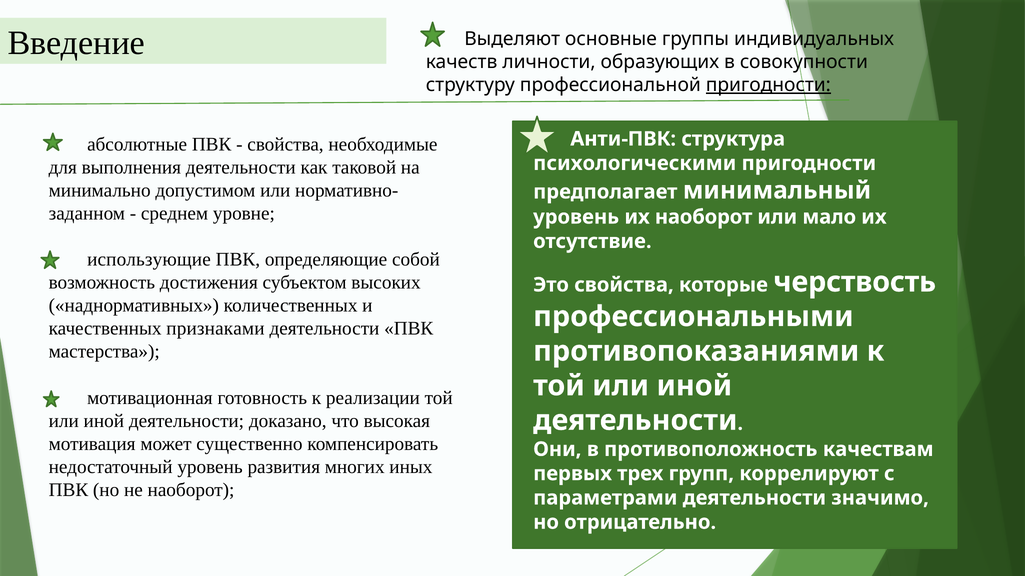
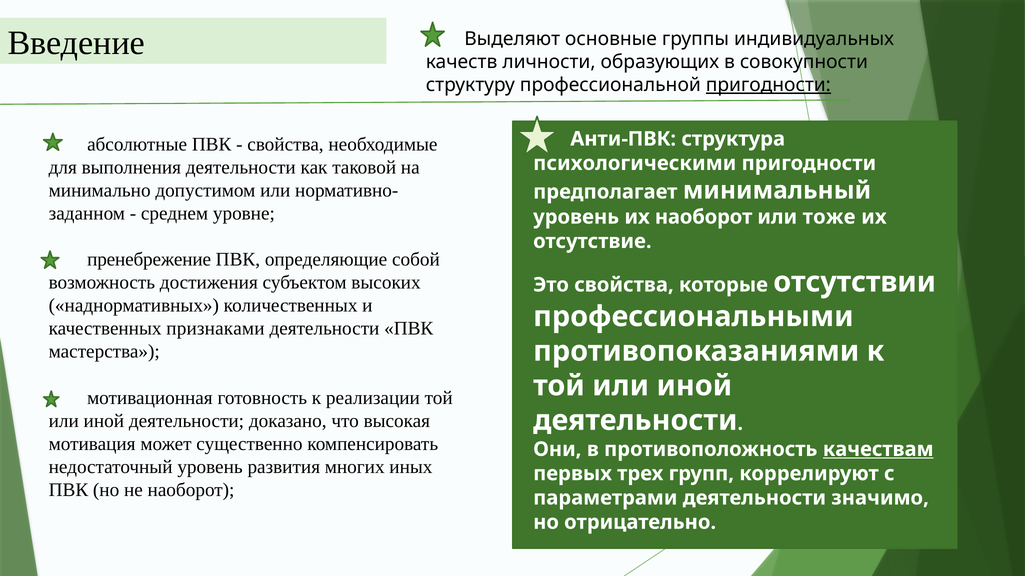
мало: мало -> тоже
использующие: использующие -> пренебрежение
черствость: черствость -> отсутствии
качествам underline: none -> present
